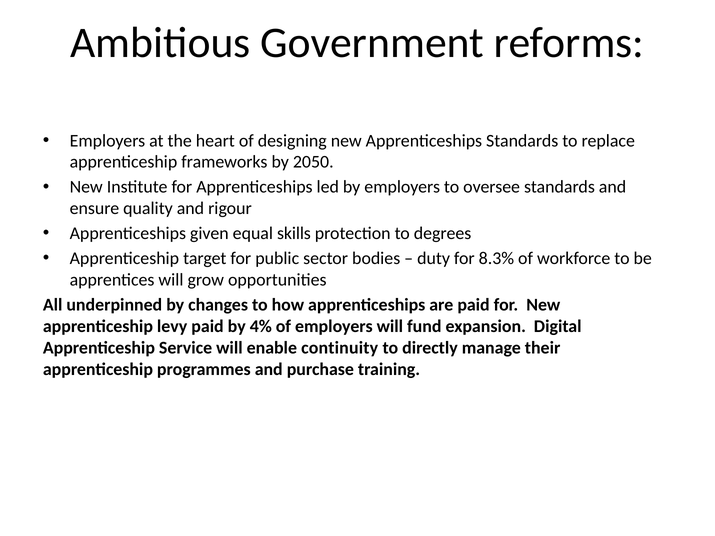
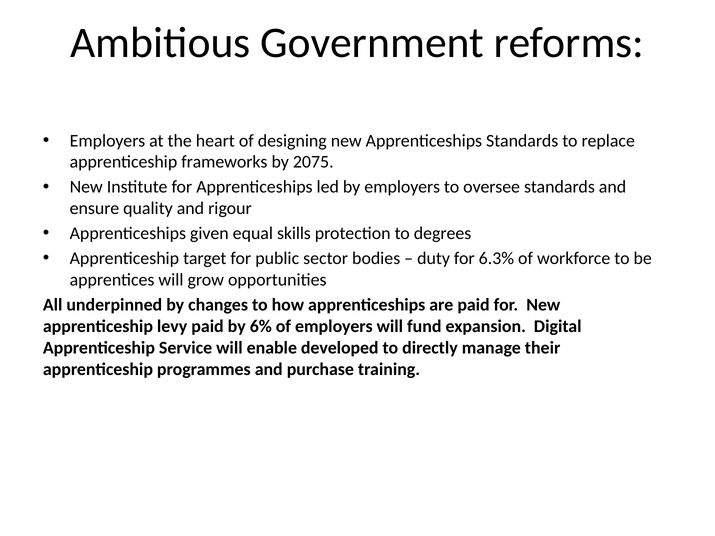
2050: 2050 -> 2075
8.3%: 8.3% -> 6.3%
4%: 4% -> 6%
continuity: continuity -> developed
